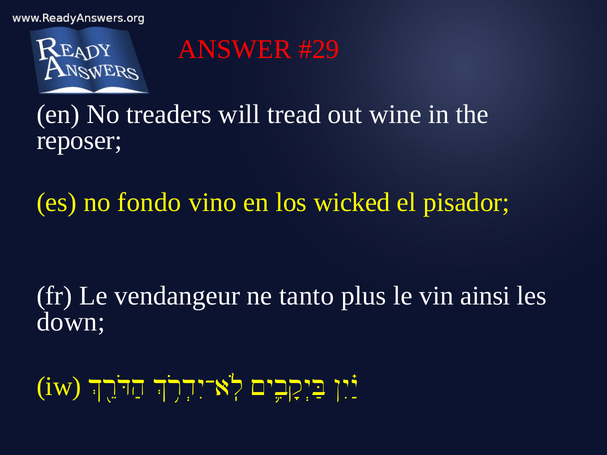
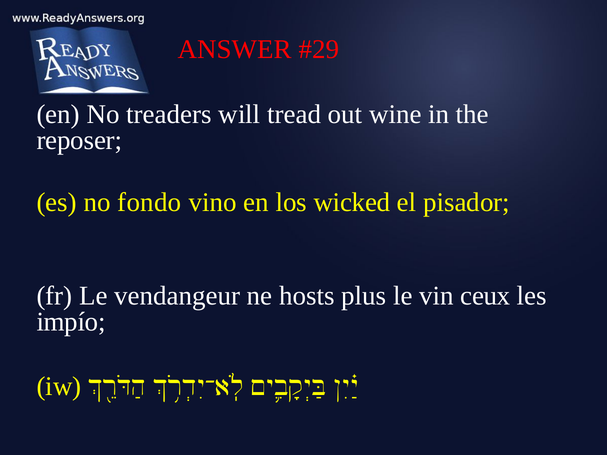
tanto: tanto -> hosts
ainsi: ainsi -> ceux
down: down -> impío
